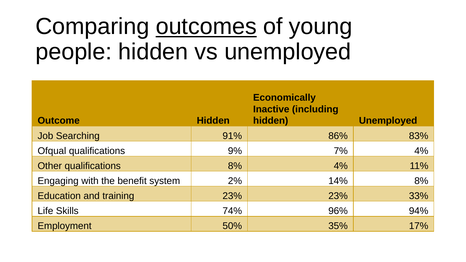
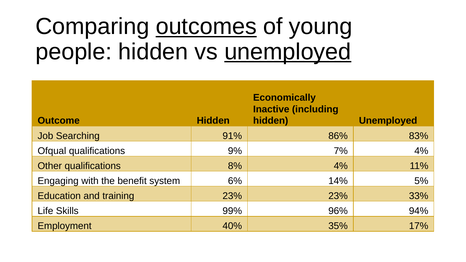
unemployed at (288, 52) underline: none -> present
2%: 2% -> 6%
14% 8%: 8% -> 5%
74%: 74% -> 99%
50%: 50% -> 40%
